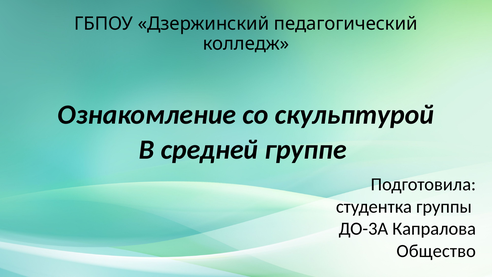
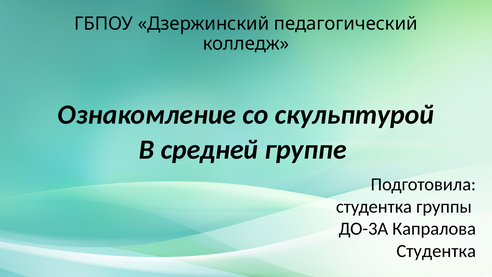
Общество at (436, 251): Общество -> Студентка
